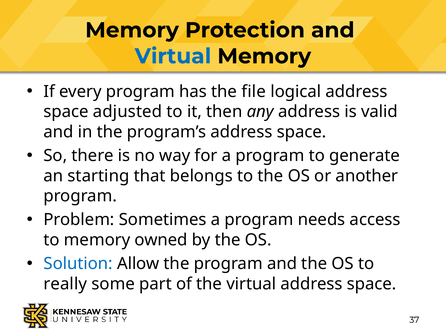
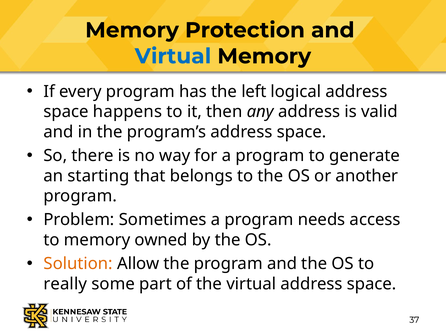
file: file -> left
adjusted: adjusted -> happens
Solution colour: blue -> orange
